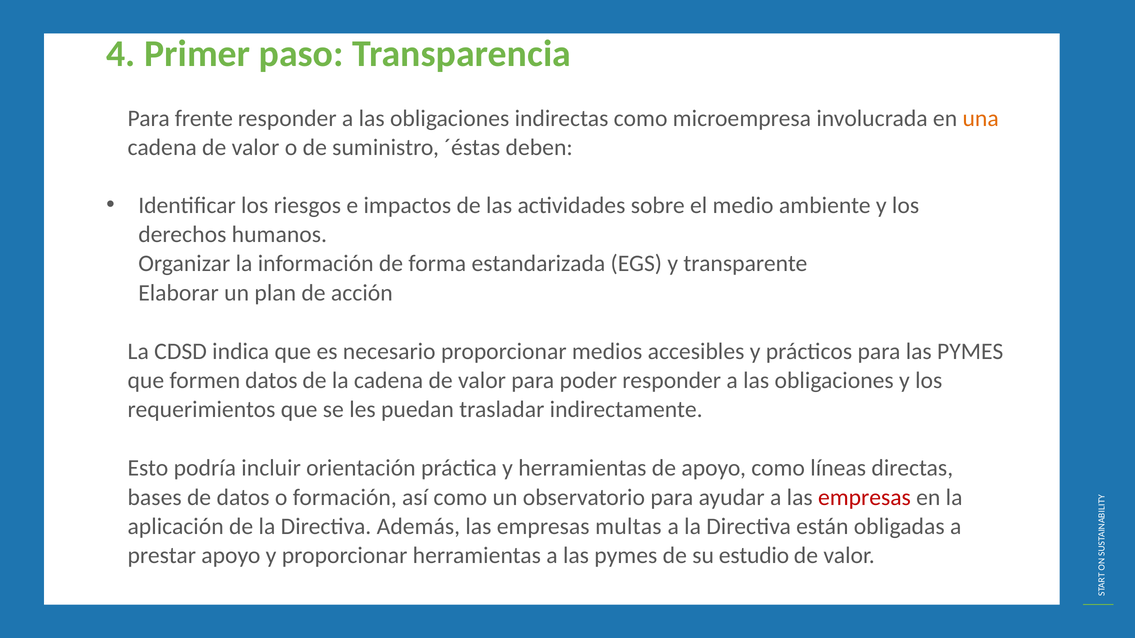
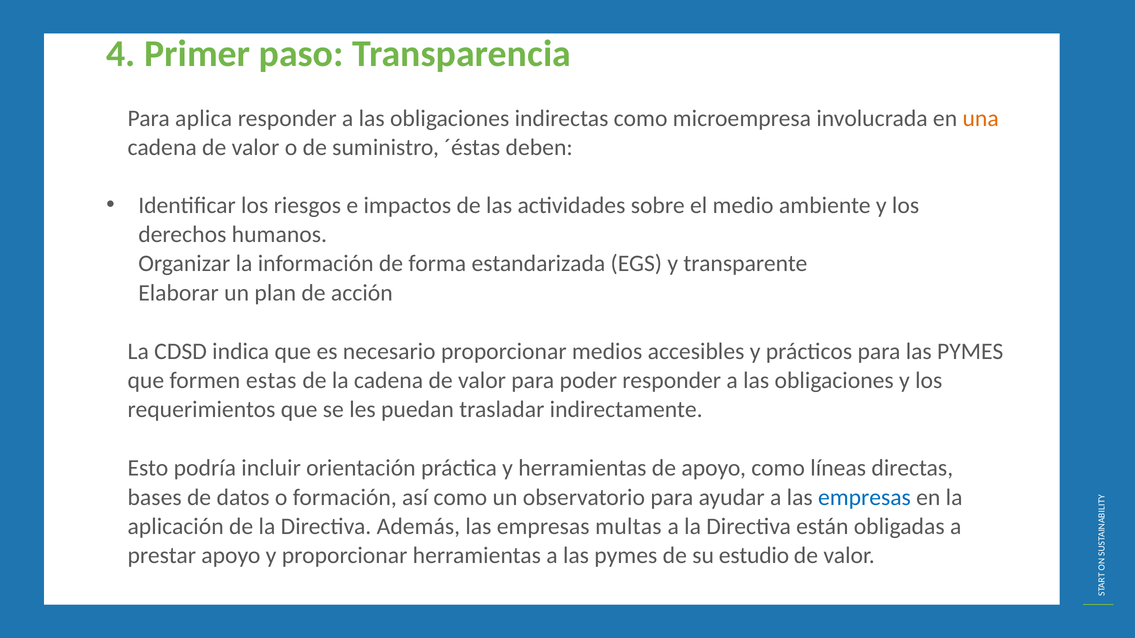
frente: frente -> aplica
formen datos: datos -> estas
empresas at (864, 498) colour: red -> blue
